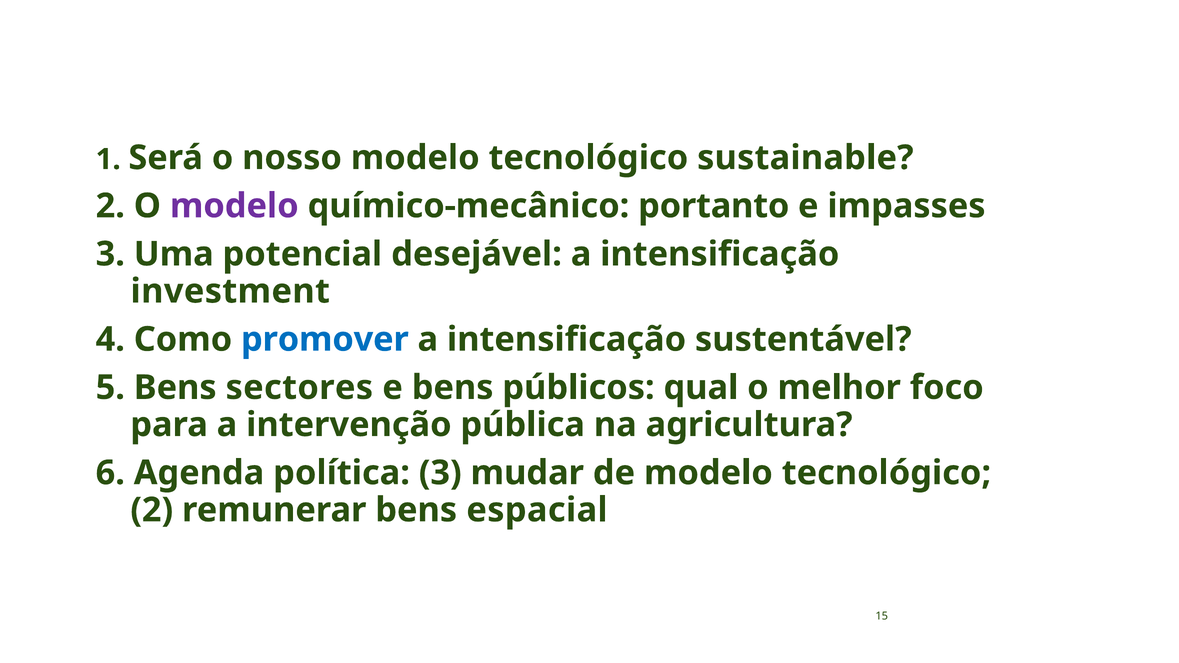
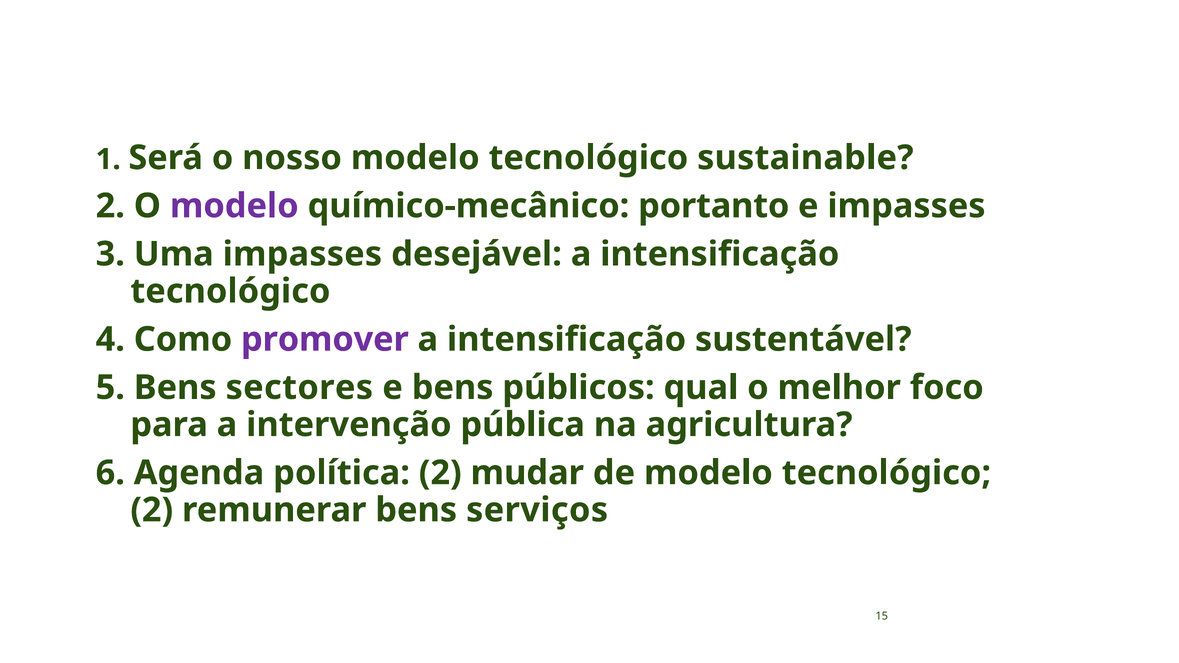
Uma potencial: potencial -> impasses
investment at (230, 291): investment -> tecnológico
promover colour: blue -> purple
política 3: 3 -> 2
espacial: espacial -> serviços
